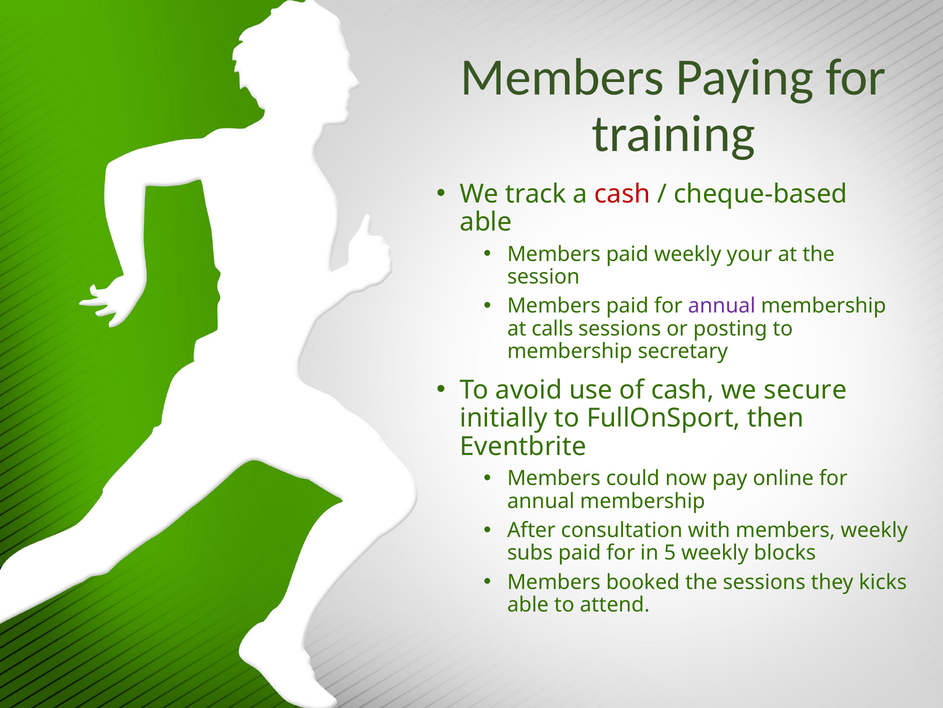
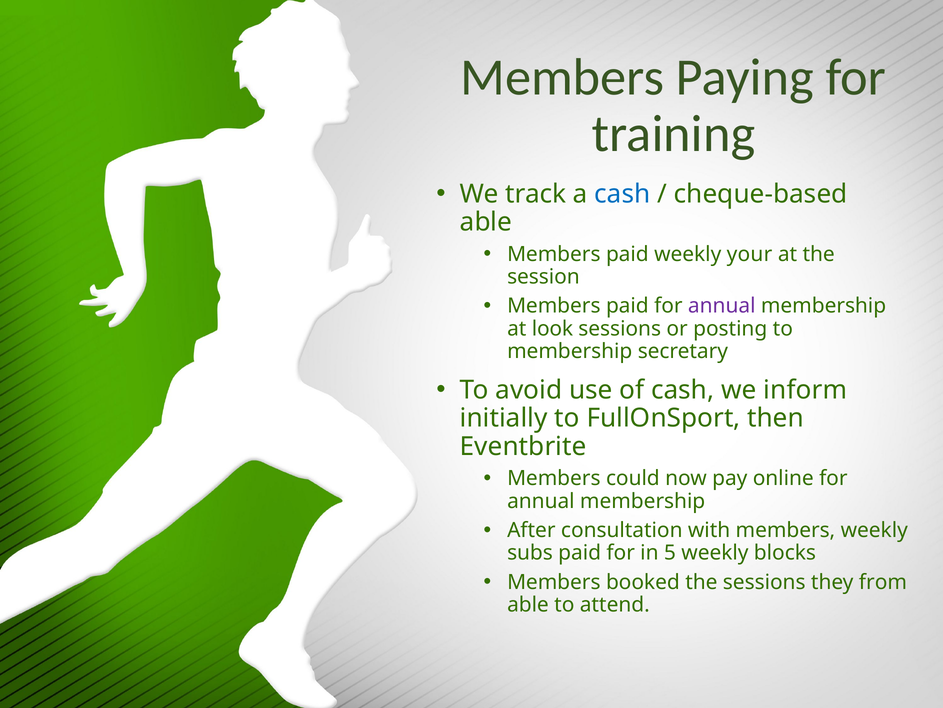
cash at (622, 194) colour: red -> blue
calls: calls -> look
secure: secure -> inform
kicks: kicks -> from
